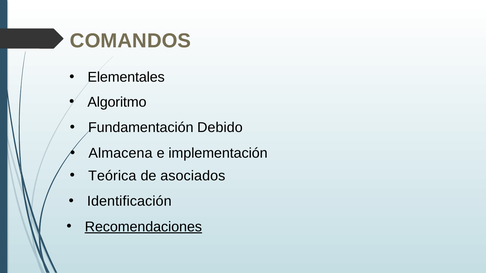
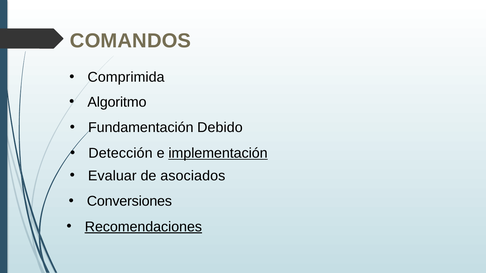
Elementales: Elementales -> Comprimida
Almacena: Almacena -> Detección
implementación underline: none -> present
Teórica: Teórica -> Evaluar
Identificación: Identificación -> Conversiones
